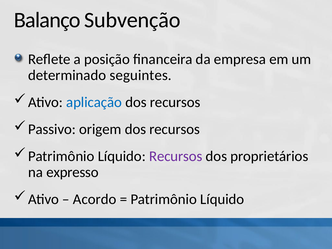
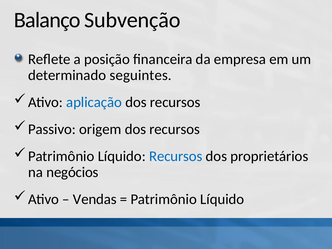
Recursos at (176, 156) colour: purple -> blue
expresso: expresso -> negócios
Acordo: Acordo -> Vendas
